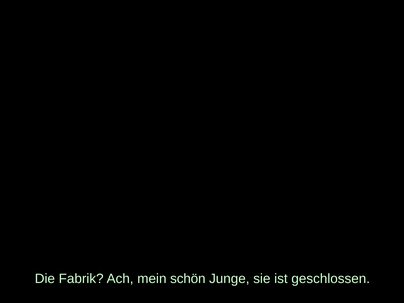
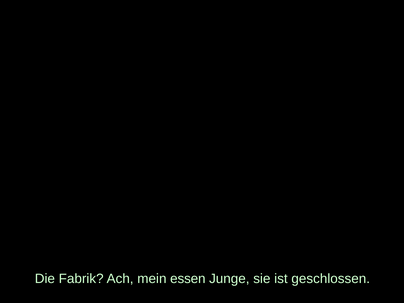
schön: schön -> essen
